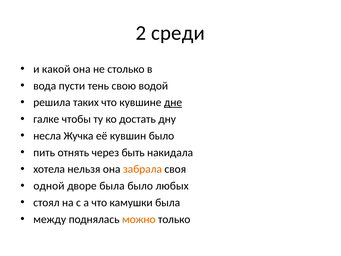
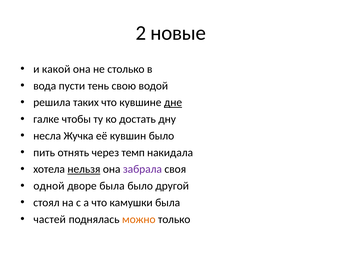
среди: среди -> новые
быть: быть -> темп
нельзя underline: none -> present
забрала colour: orange -> purple
любых: любых -> другой
между: между -> частей
